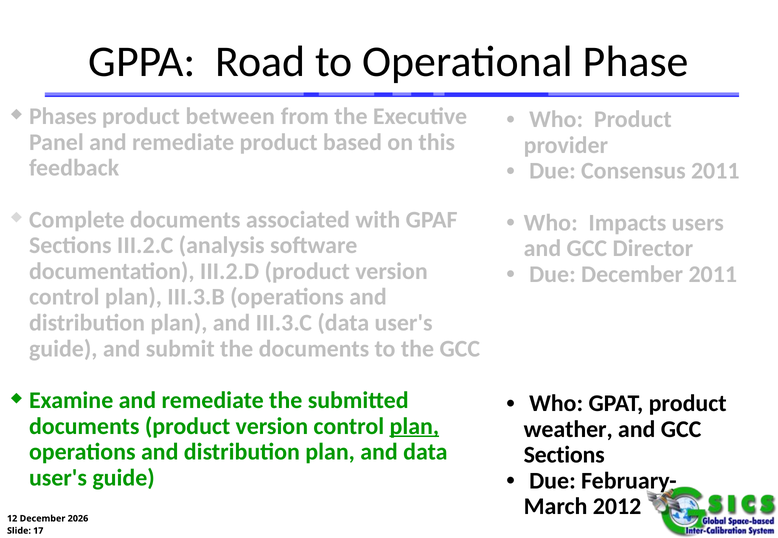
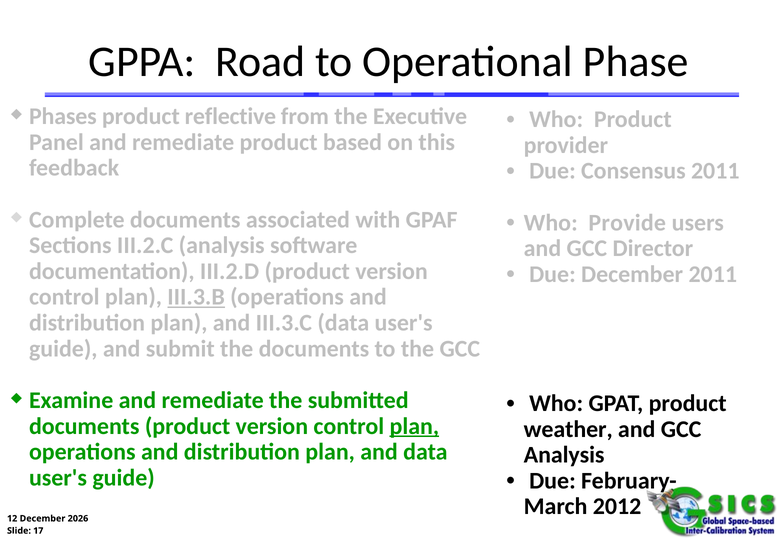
between: between -> reflective
Impacts: Impacts -> Provide
III.3.B underline: none -> present
Sections at (564, 455): Sections -> Analysis
